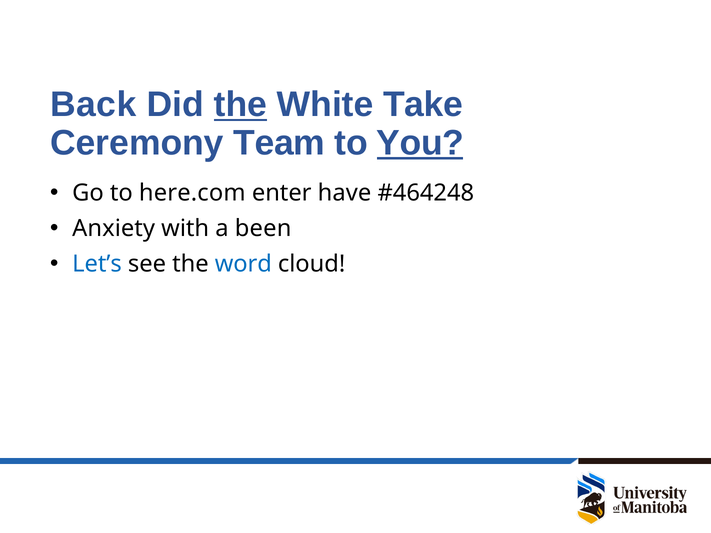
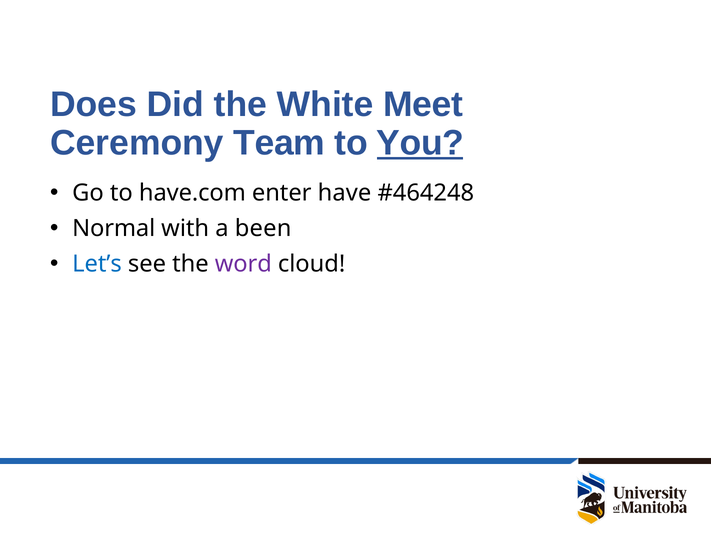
Back: Back -> Does
the at (240, 105) underline: present -> none
Take: Take -> Meet
here.com: here.com -> have.com
Anxiety: Anxiety -> Normal
word colour: blue -> purple
